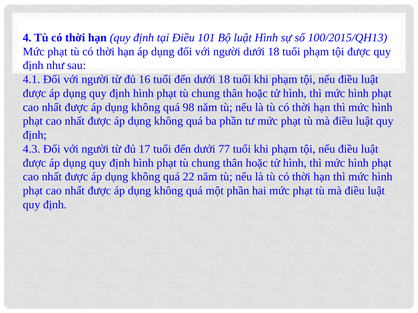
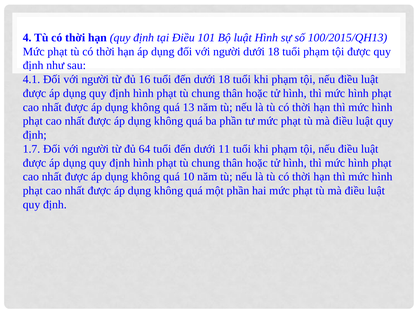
98: 98 -> 13
4.3: 4.3 -> 1.7
17: 17 -> 64
77: 77 -> 11
22: 22 -> 10
